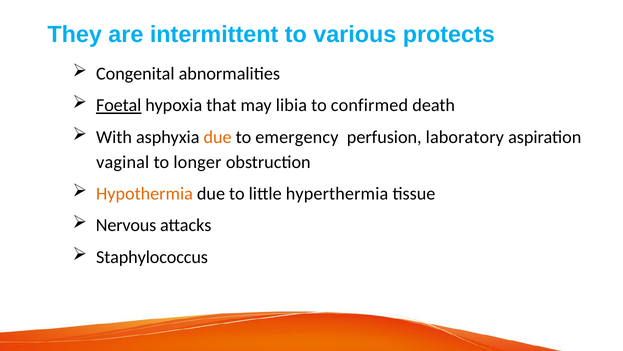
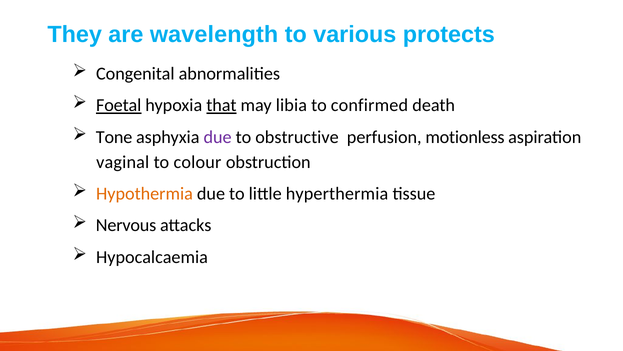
intermittent: intermittent -> wavelength
that underline: none -> present
With: With -> Tone
due at (218, 137) colour: orange -> purple
emergency: emergency -> obstructive
laboratory: laboratory -> motionless
longer: longer -> colour
Staphylococcus: Staphylococcus -> Hypocalcaemia
